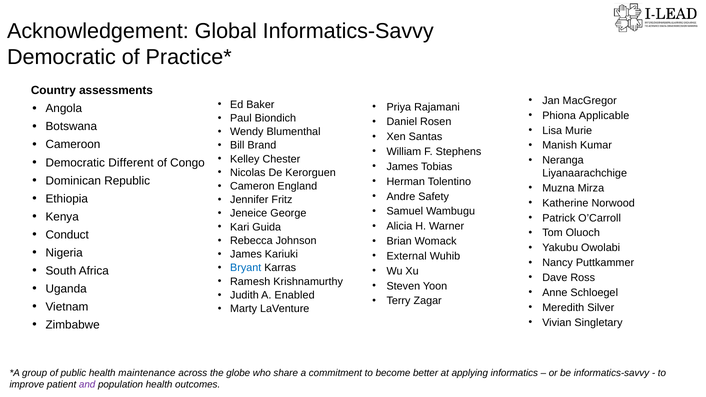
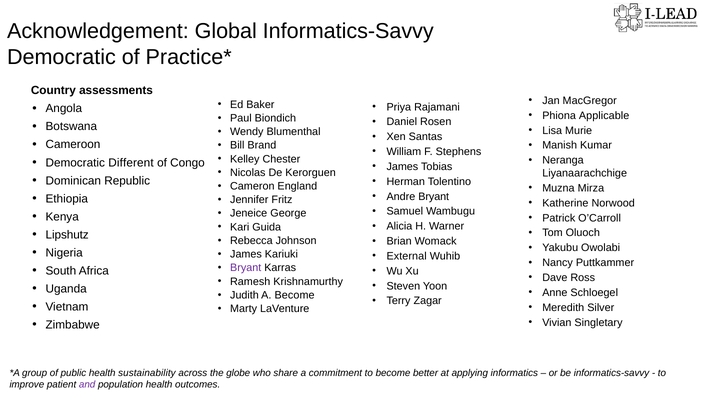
Andre Safety: Safety -> Bryant
Conduct: Conduct -> Lipshutz
Bryant at (246, 268) colour: blue -> purple
A Enabled: Enabled -> Become
maintenance: maintenance -> sustainability
